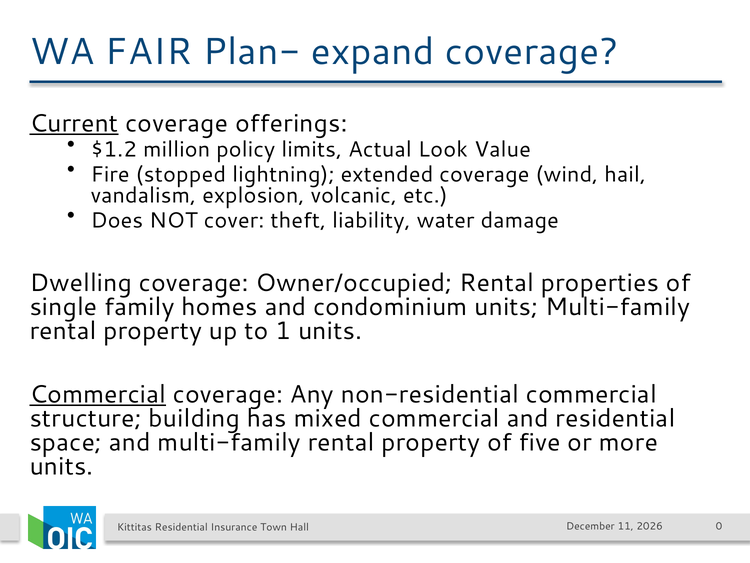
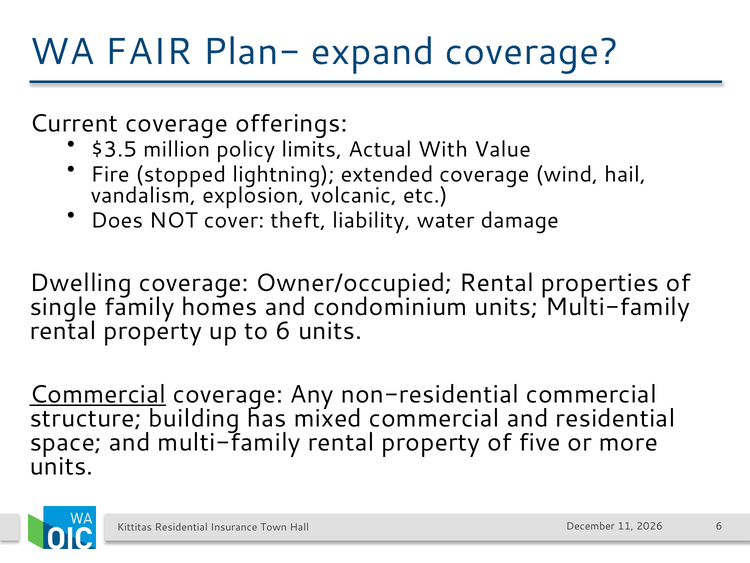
Current underline: present -> none
$1.2: $1.2 -> $3.5
Look: Look -> With
to 1: 1 -> 6
Hall 0: 0 -> 6
